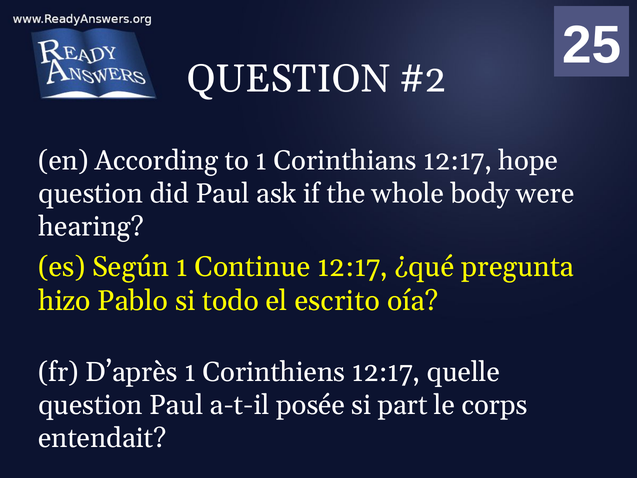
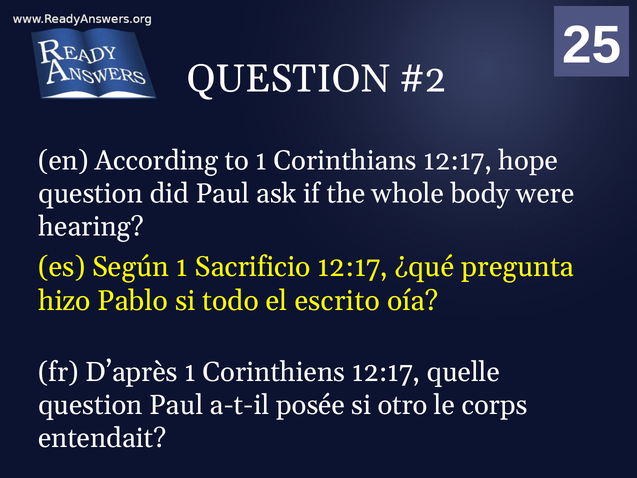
Continue: Continue -> Sacrificio
part: part -> otro
